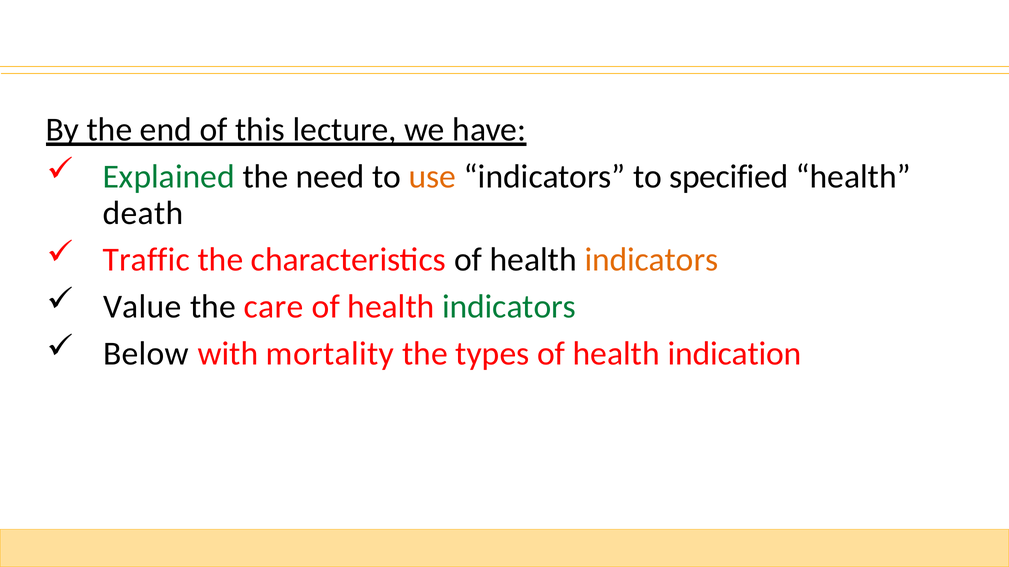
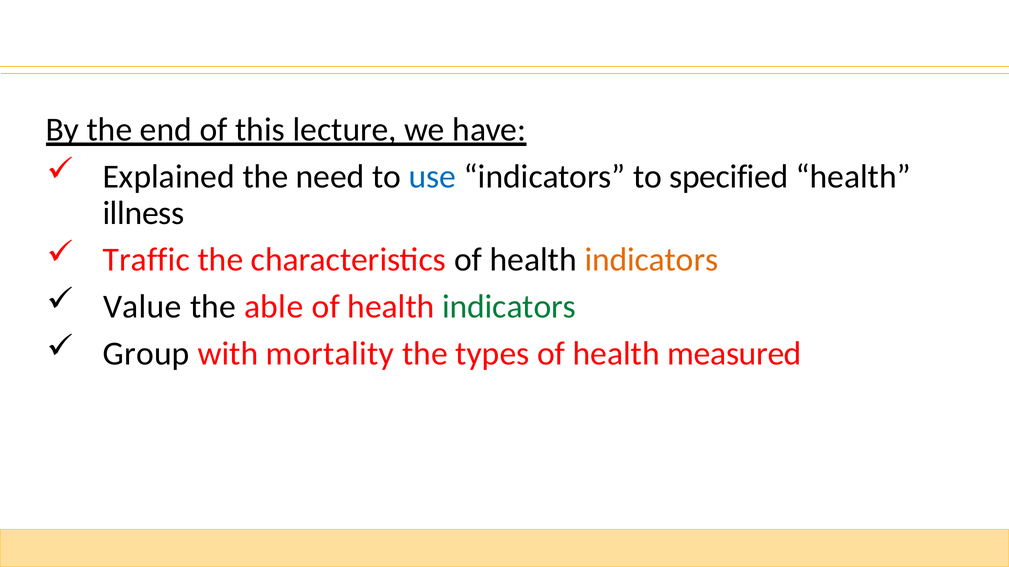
Explained colour: green -> black
use colour: orange -> blue
death: death -> illness
care: care -> able
Below: Below -> Group
indication: indication -> measured
